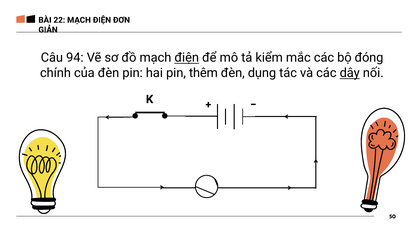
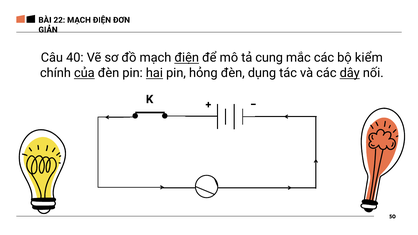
94: 94 -> 40
kiểm: kiểm -> cung
đóng: đóng -> kiểm
của underline: none -> present
hai underline: none -> present
thêm: thêm -> hỏng
